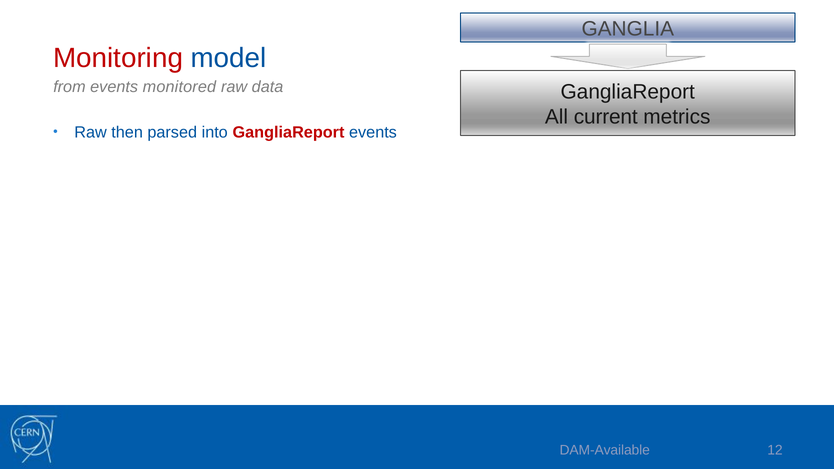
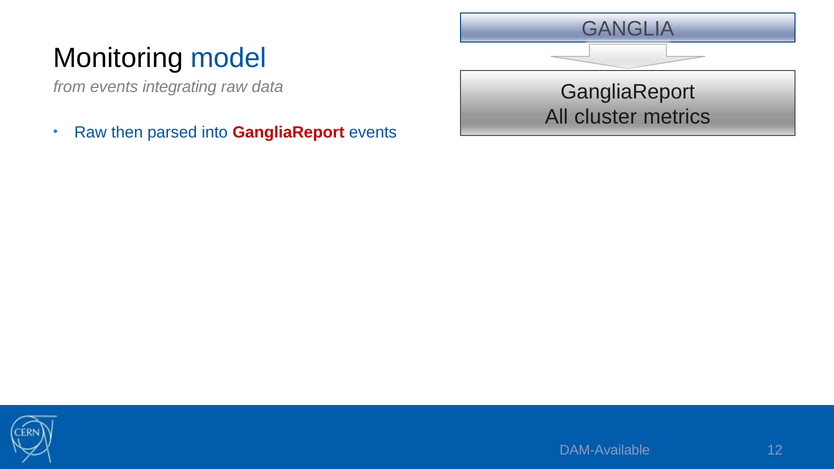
Monitoring colour: red -> black
monitored: monitored -> integrating
current: current -> cluster
